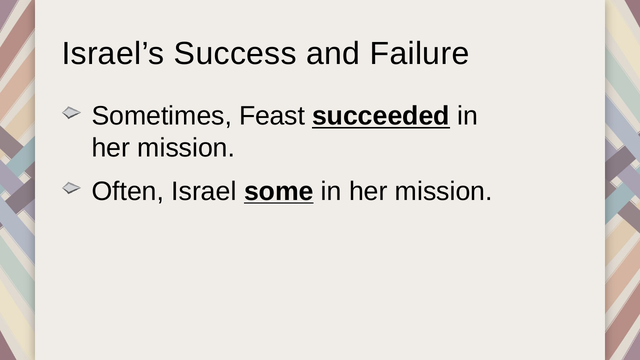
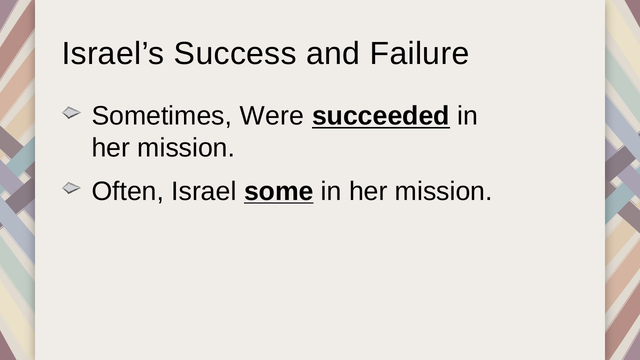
Feast: Feast -> Were
